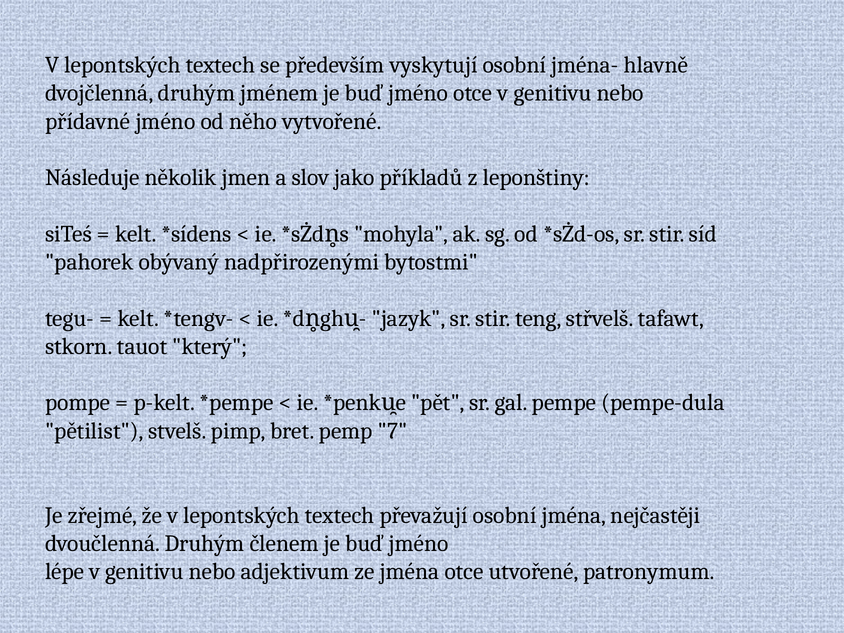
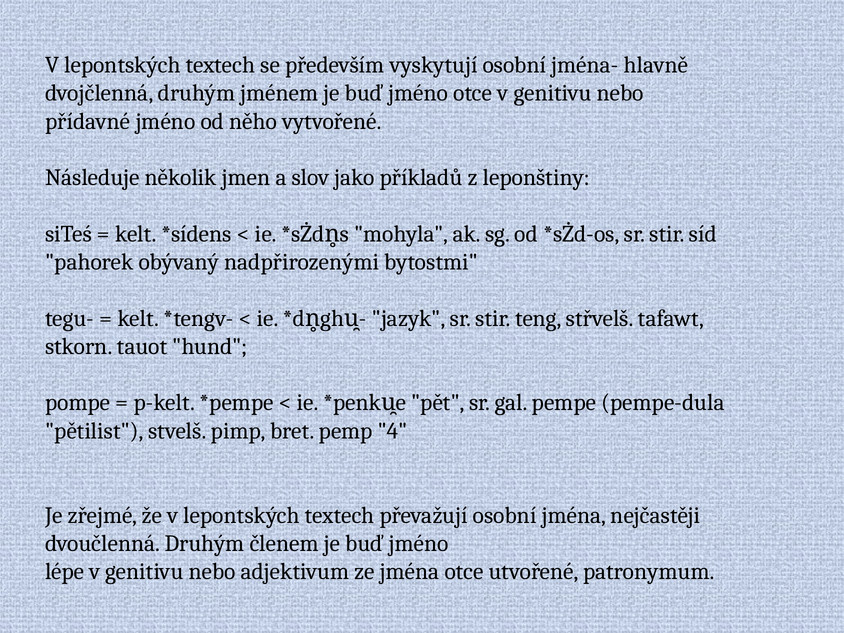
který: který -> hund
7: 7 -> 4
